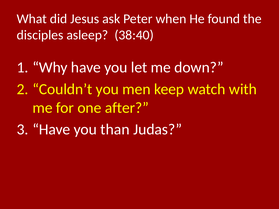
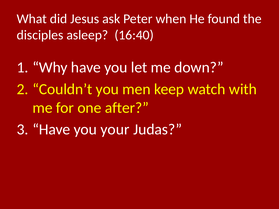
38:40: 38:40 -> 16:40
than: than -> your
